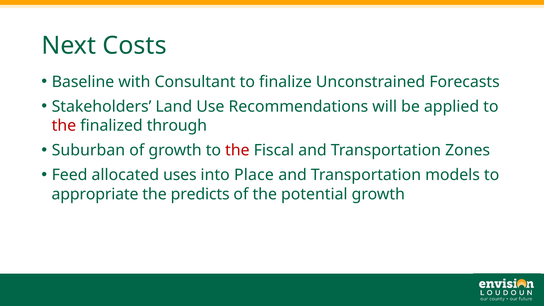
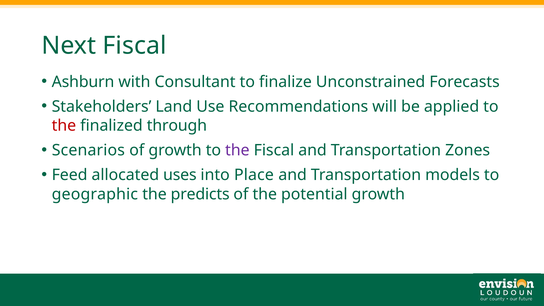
Next Costs: Costs -> Fiscal
Baseline: Baseline -> Ashburn
Suburban: Suburban -> Scenarios
the at (237, 150) colour: red -> purple
appropriate: appropriate -> geographic
